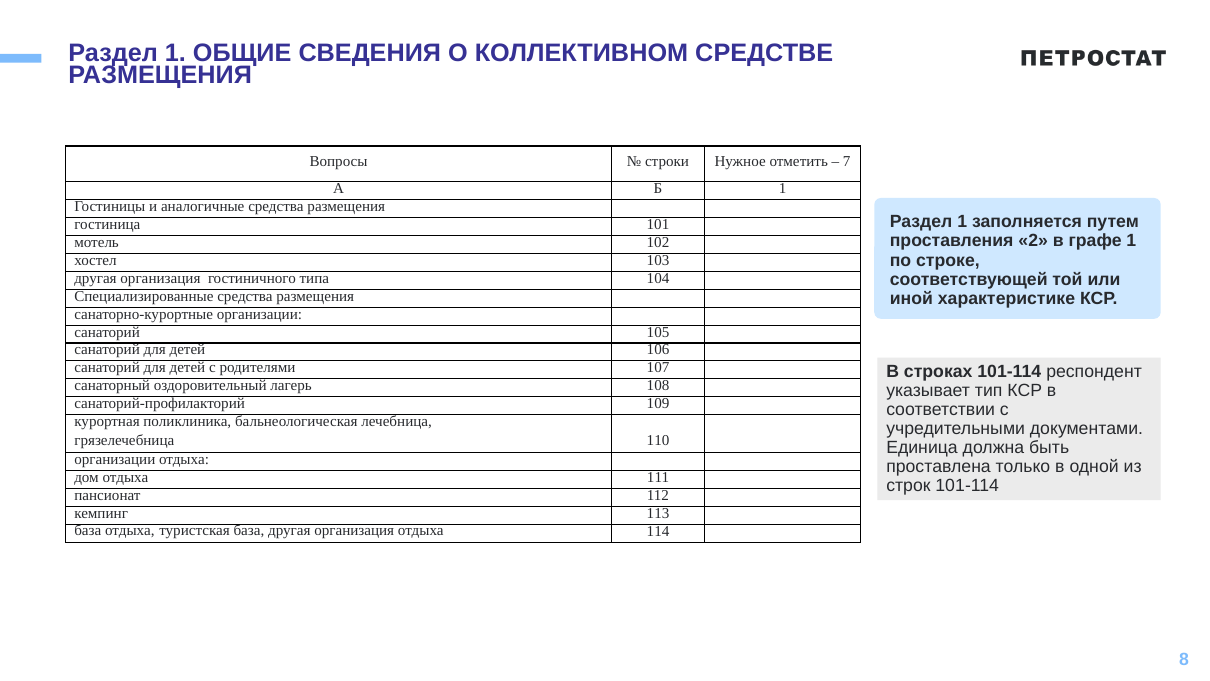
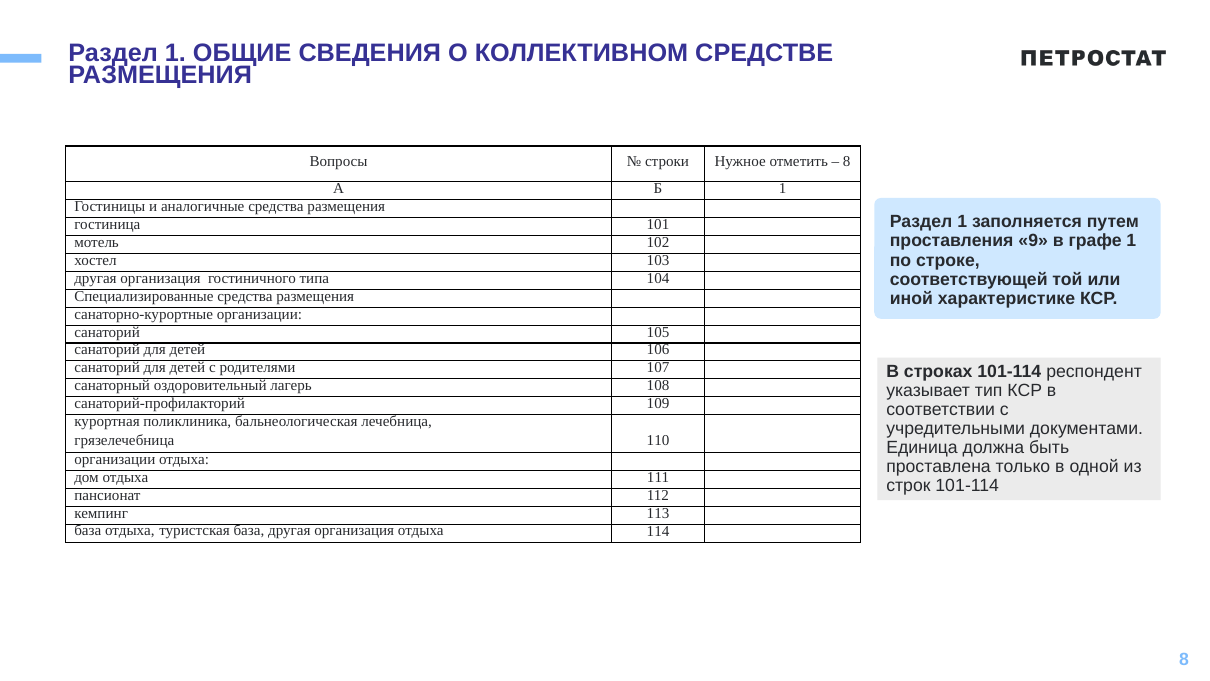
7 at (847, 162): 7 -> 8
2: 2 -> 9
